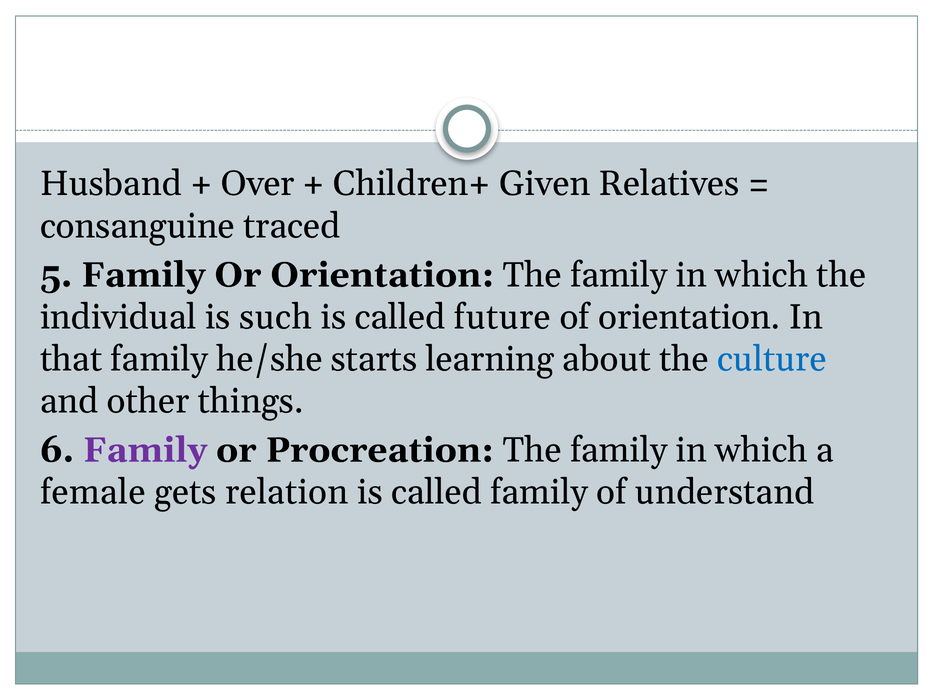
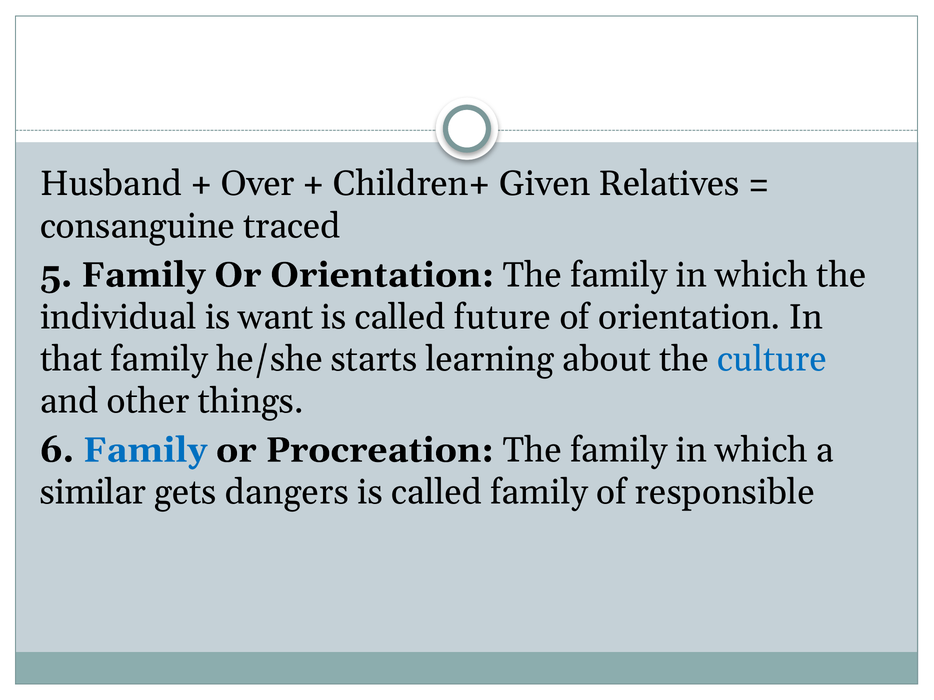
such: such -> want
Family at (145, 451) colour: purple -> blue
female: female -> similar
relation: relation -> dangers
understand: understand -> responsible
